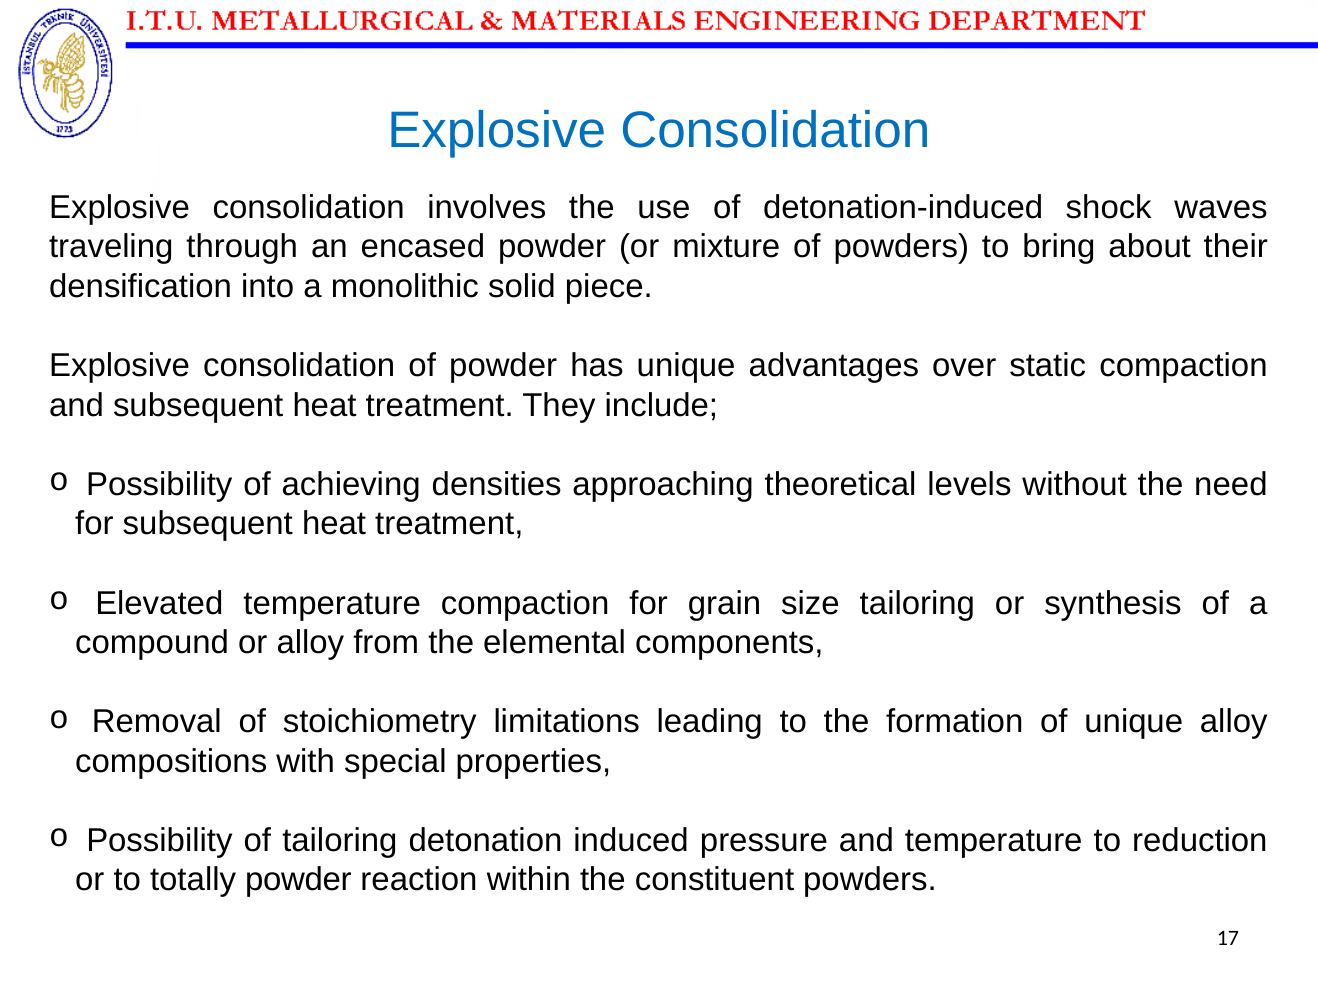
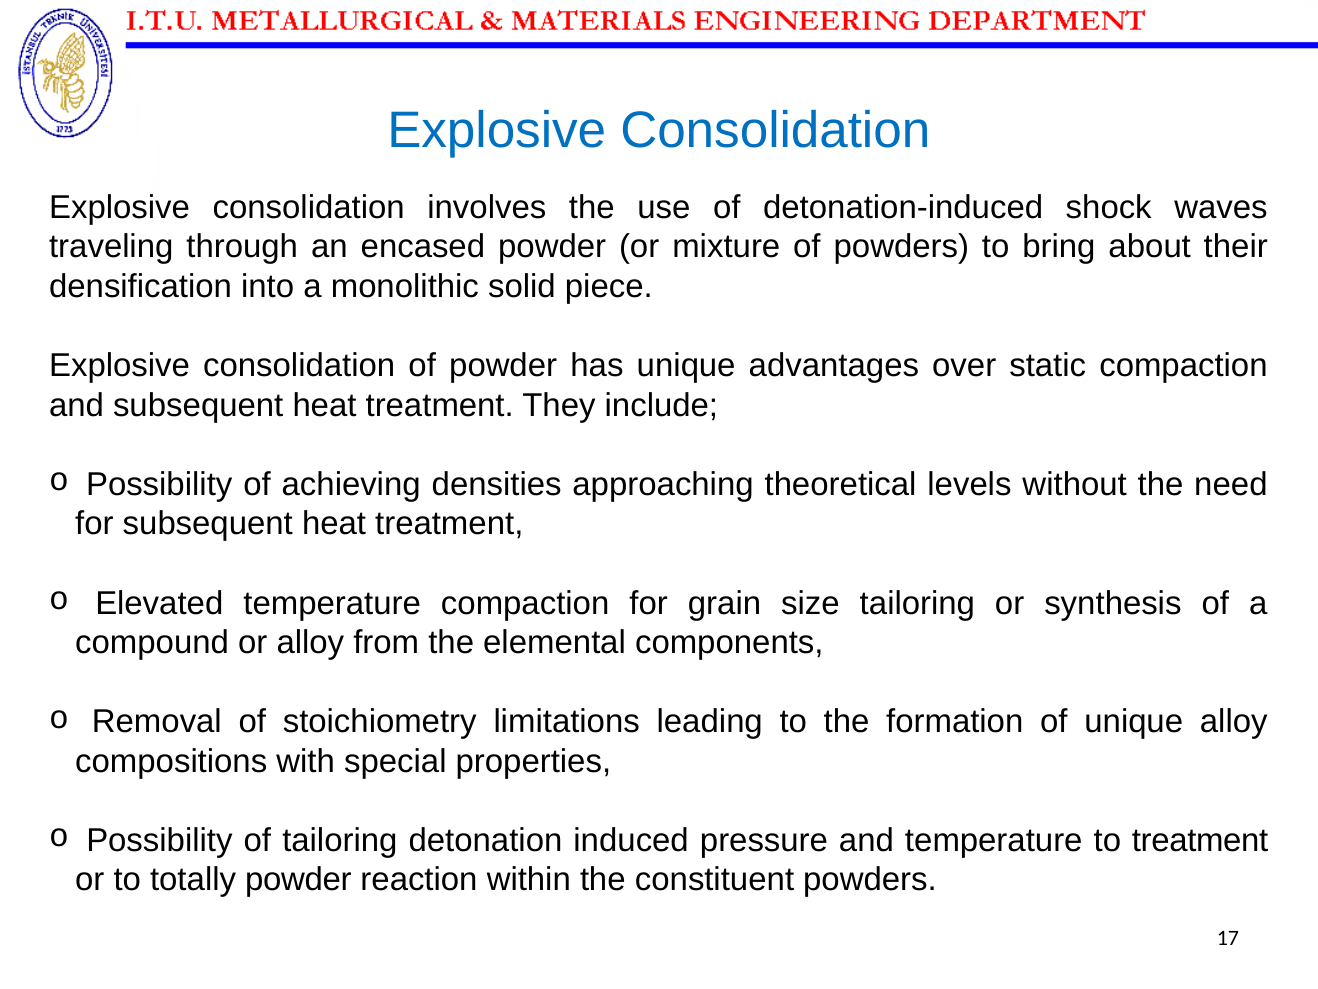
to reduction: reduction -> treatment
